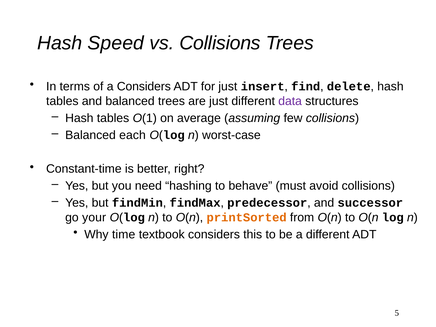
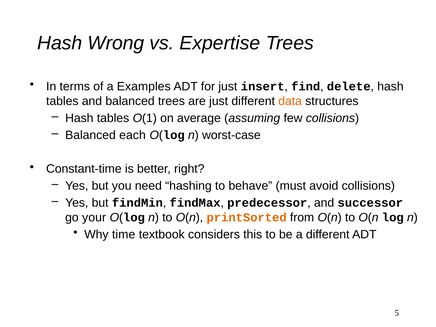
Speed: Speed -> Wrong
vs Collisions: Collisions -> Expertise
a Considers: Considers -> Examples
data colour: purple -> orange
